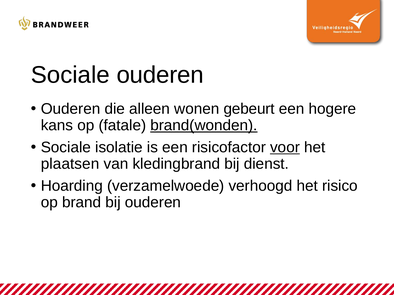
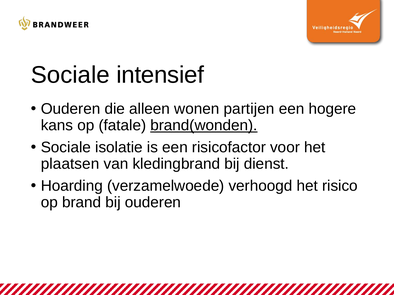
Sociale ouderen: ouderen -> intensief
gebeurt: gebeurt -> partijen
voor underline: present -> none
